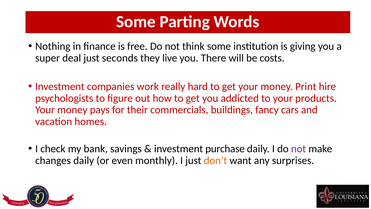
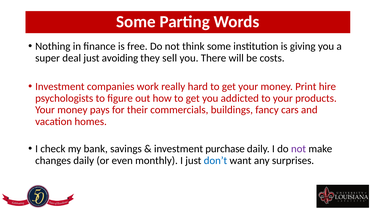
seconds: seconds -> avoiding
live: live -> sell
don’t colour: orange -> blue
